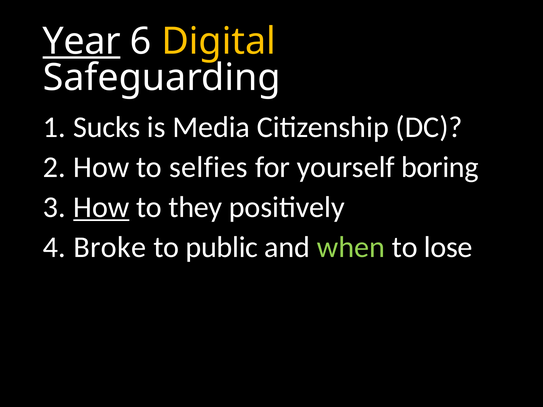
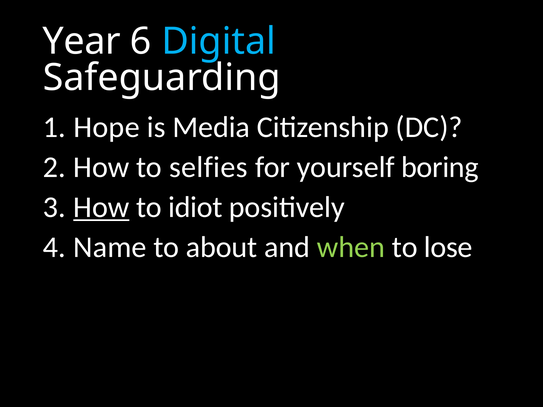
Year underline: present -> none
Digital colour: yellow -> light blue
Sucks: Sucks -> Hope
they: they -> idiot
Broke: Broke -> Name
public: public -> about
